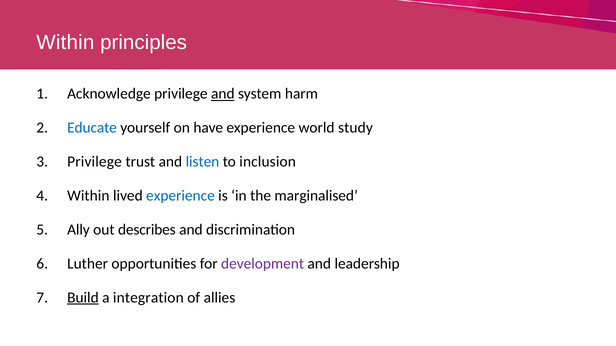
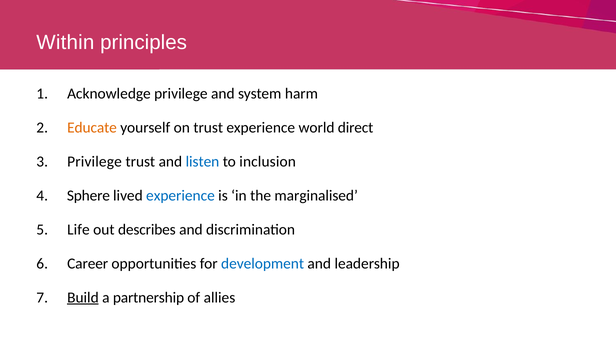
and at (223, 94) underline: present -> none
Educate colour: blue -> orange
on have: have -> trust
study: study -> direct
Within at (88, 196): Within -> Sphere
Ally: Ally -> Life
Luther: Luther -> Career
development colour: purple -> blue
integration: integration -> partnership
